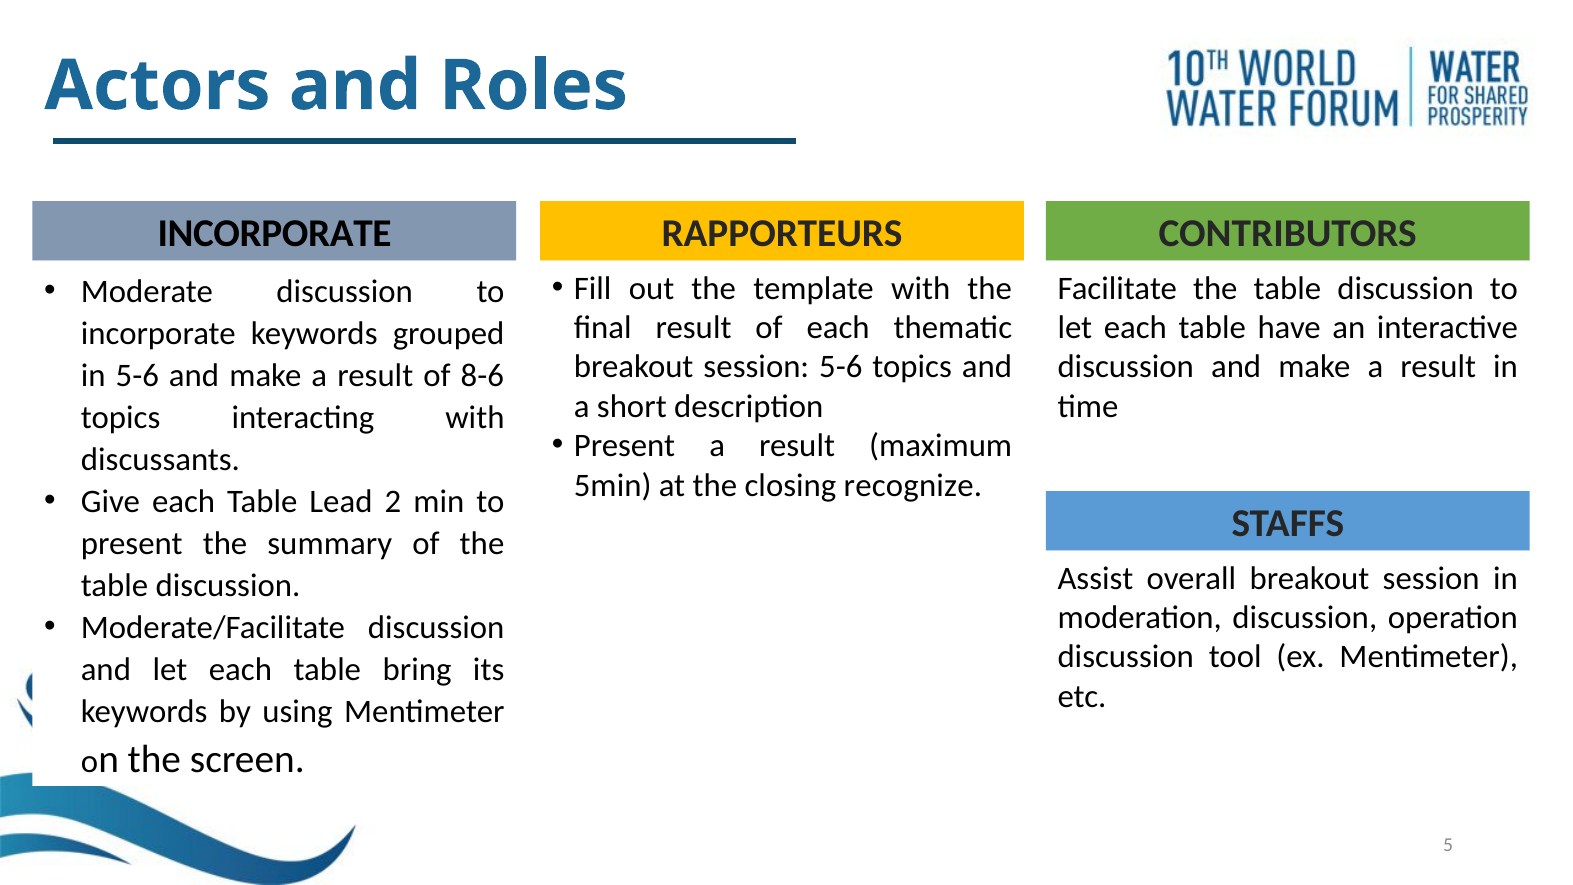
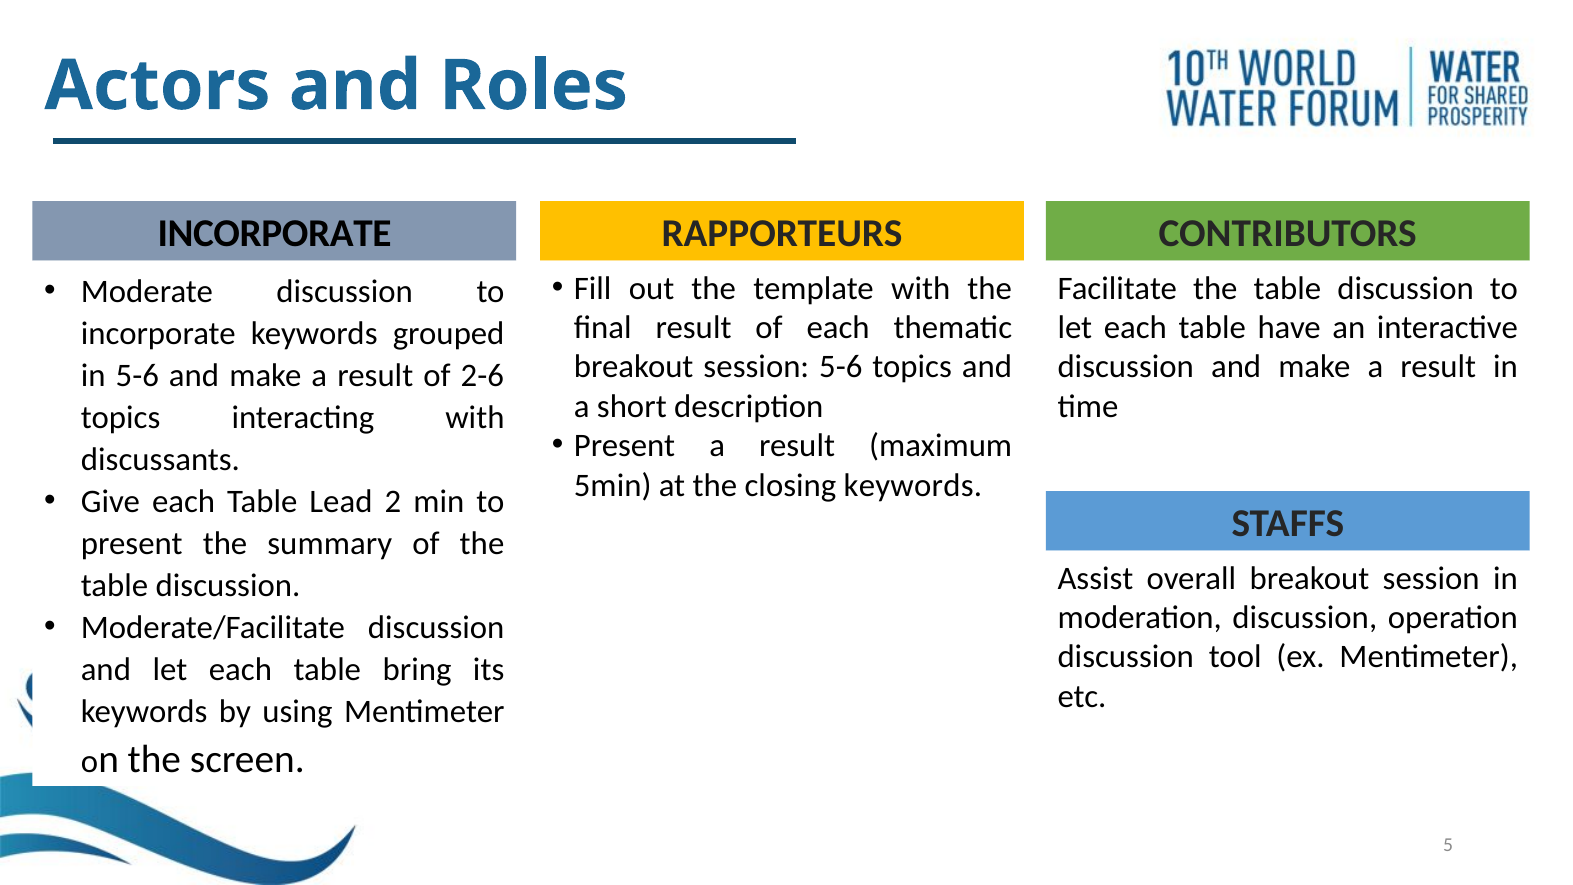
8-6: 8-6 -> 2-6
closing recognize: recognize -> keywords
